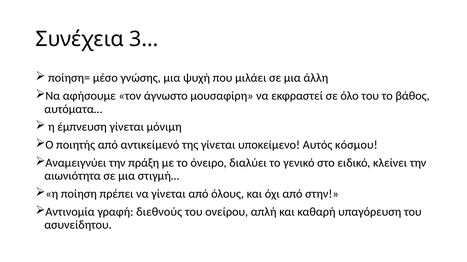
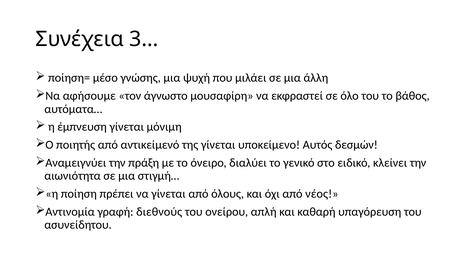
κόσμου: κόσμου -> δεσμών
στην: στην -> νέος
